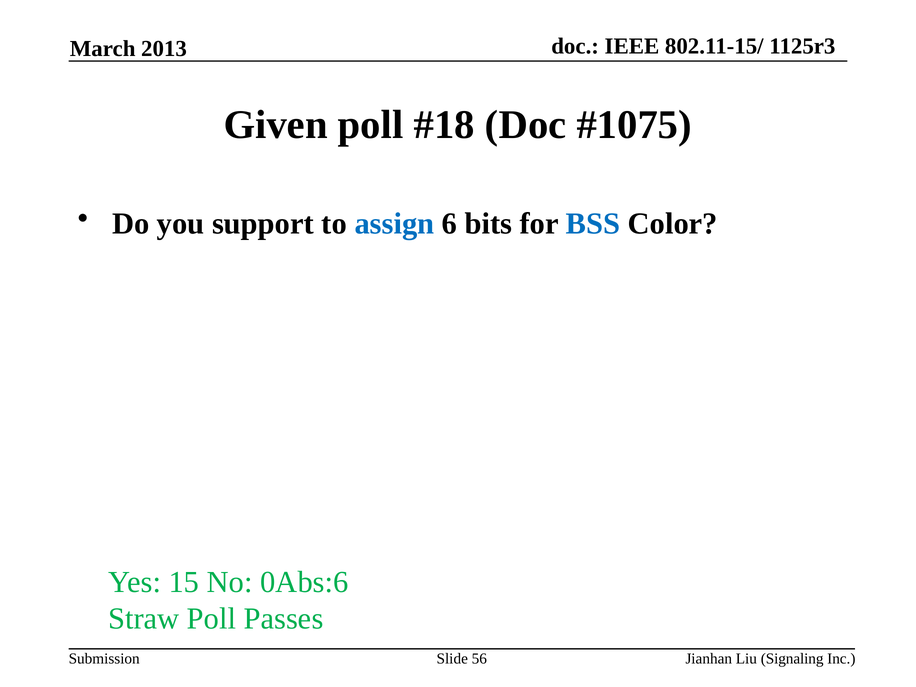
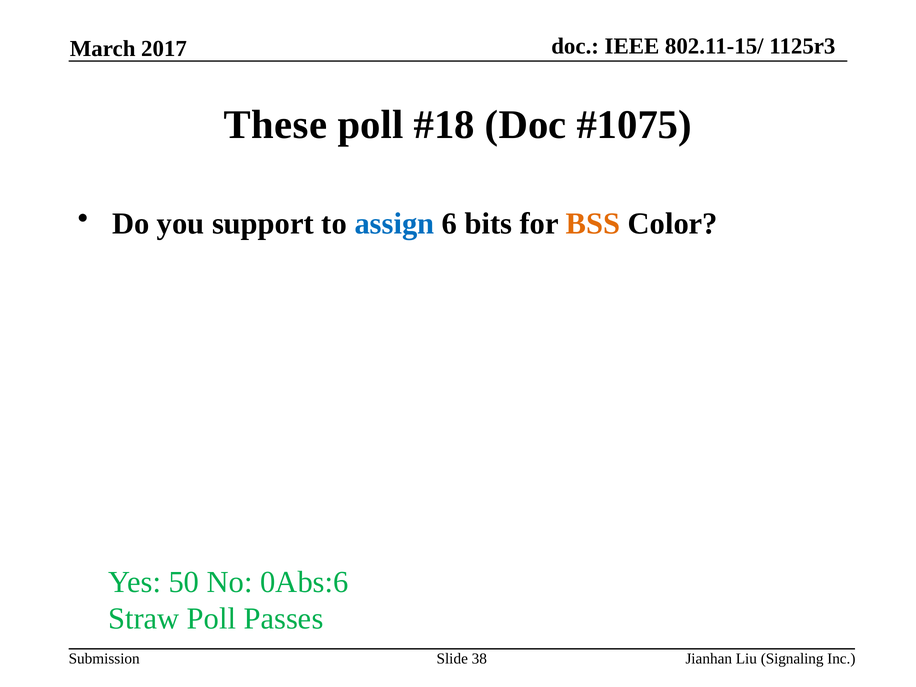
2013: 2013 -> 2017
Given: Given -> These
BSS colour: blue -> orange
15: 15 -> 50
56: 56 -> 38
